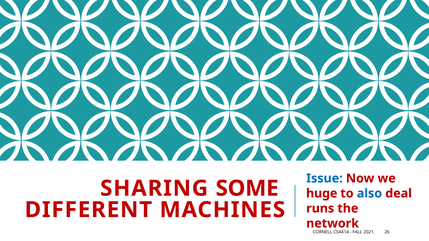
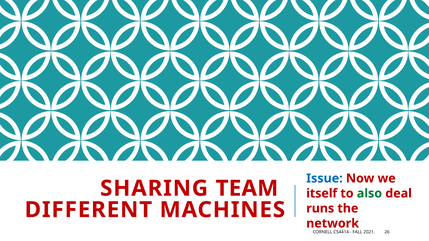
SOME: SOME -> TEAM
huge: huge -> itself
also colour: blue -> green
